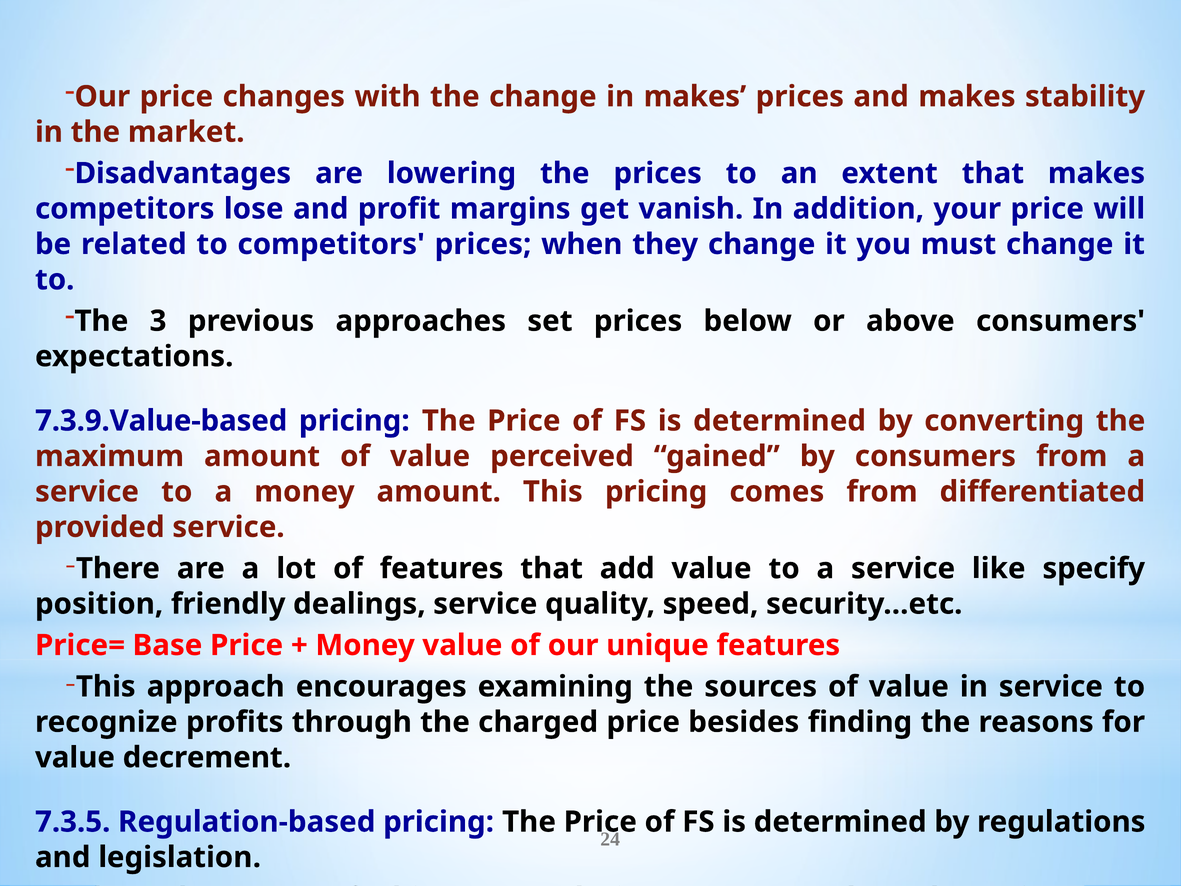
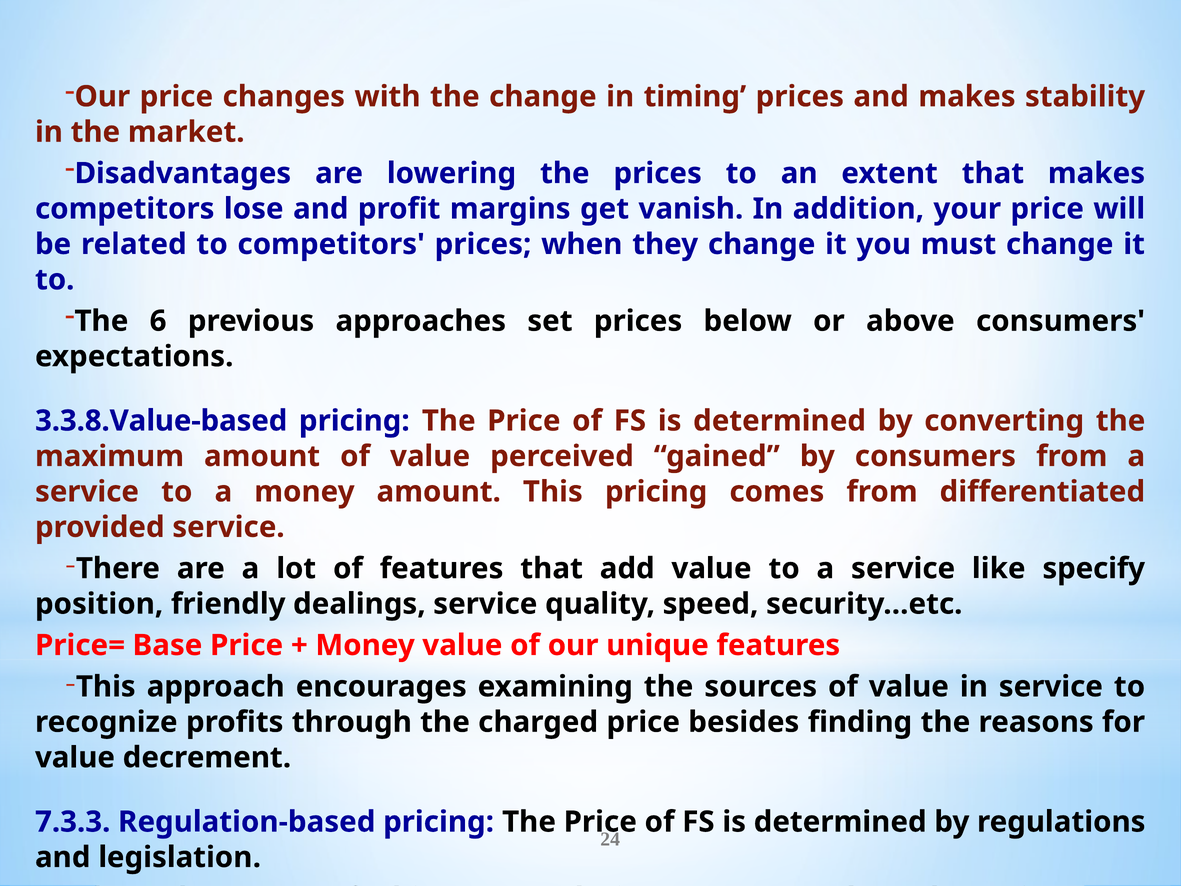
in makes: makes -> timing
3: 3 -> 6
7.3.9.Value-based: 7.3.9.Value-based -> 3.3.8.Value-based
7.3.5: 7.3.5 -> 7.3.3
